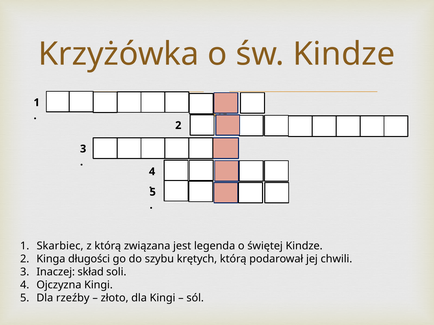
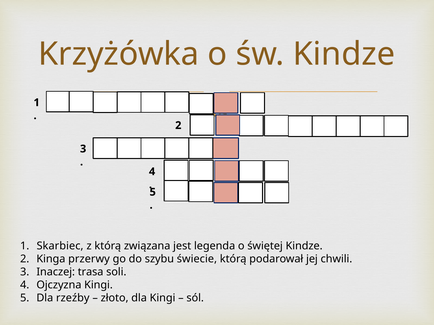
długości: długości -> przerwy
krętych: krętych -> świecie
skład: skład -> trasa
